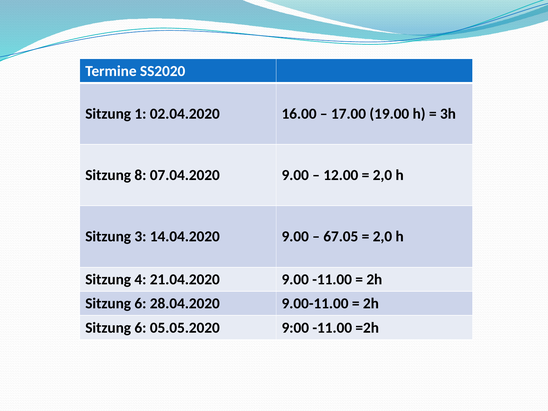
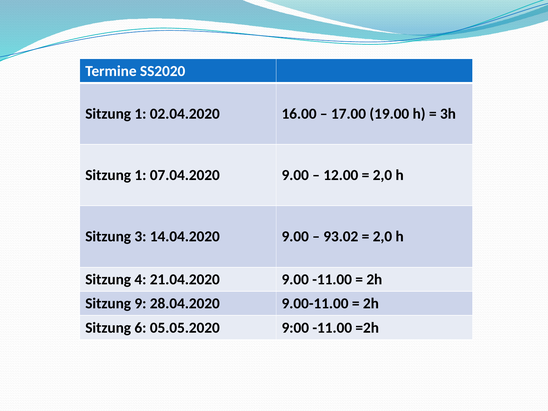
8 at (140, 175): 8 -> 1
67.05: 67.05 -> 93.02
6 at (140, 304): 6 -> 9
